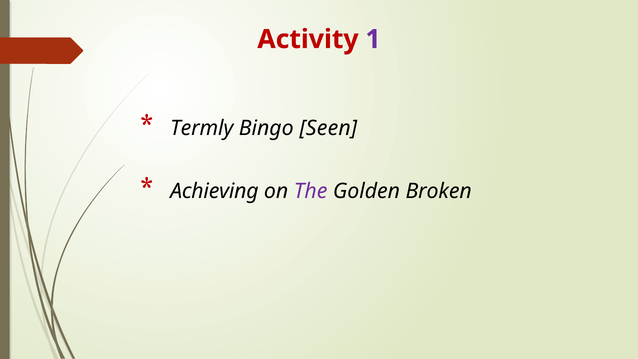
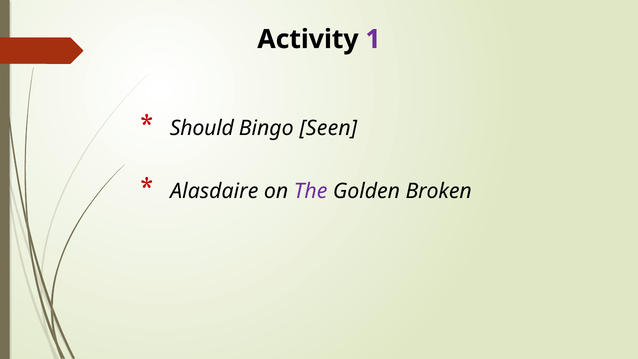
Activity colour: red -> black
Termly: Termly -> Should
Achieving: Achieving -> Alasdaire
